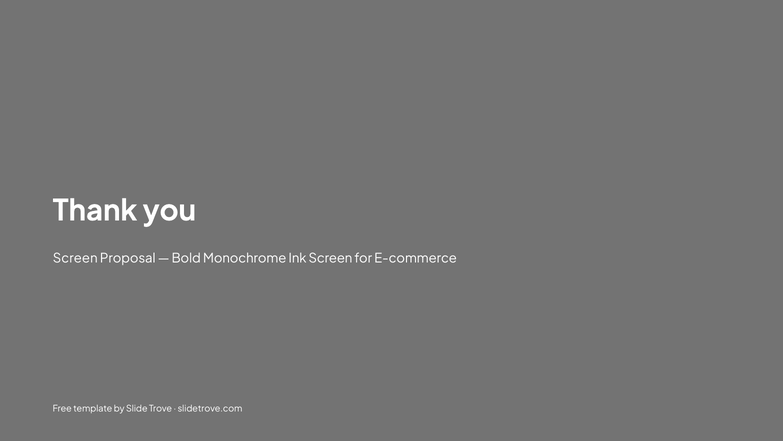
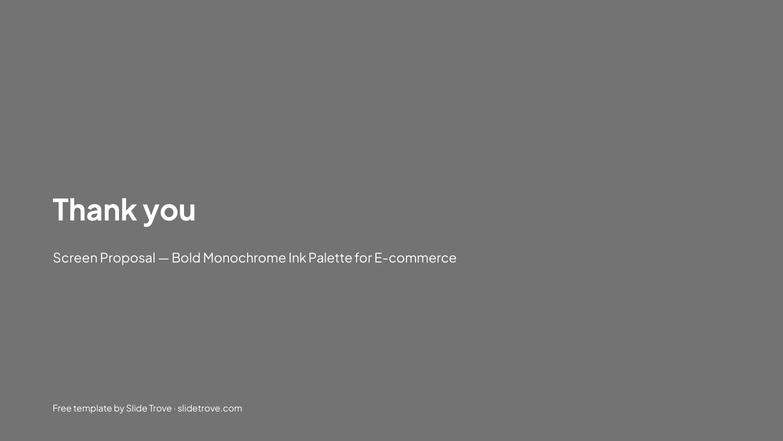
Ink Screen: Screen -> Palette
